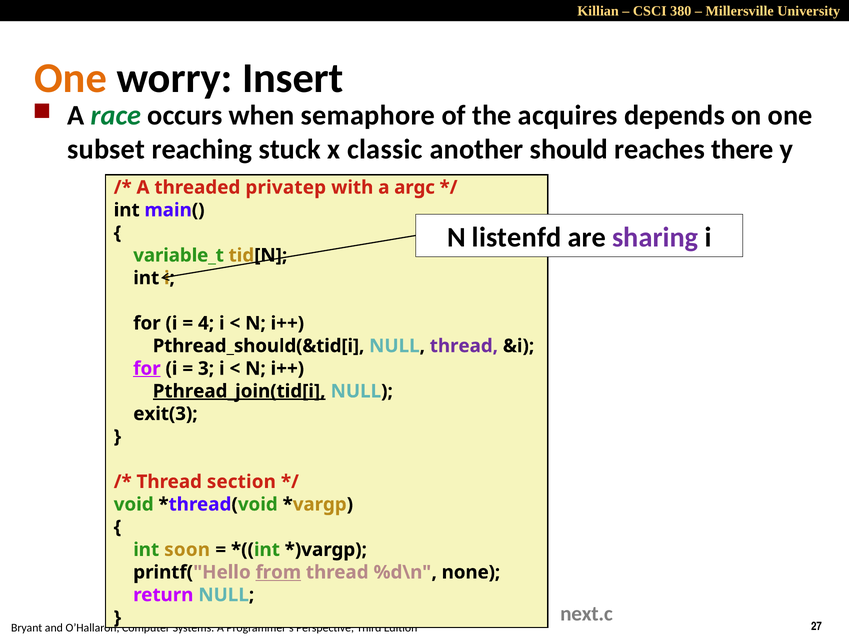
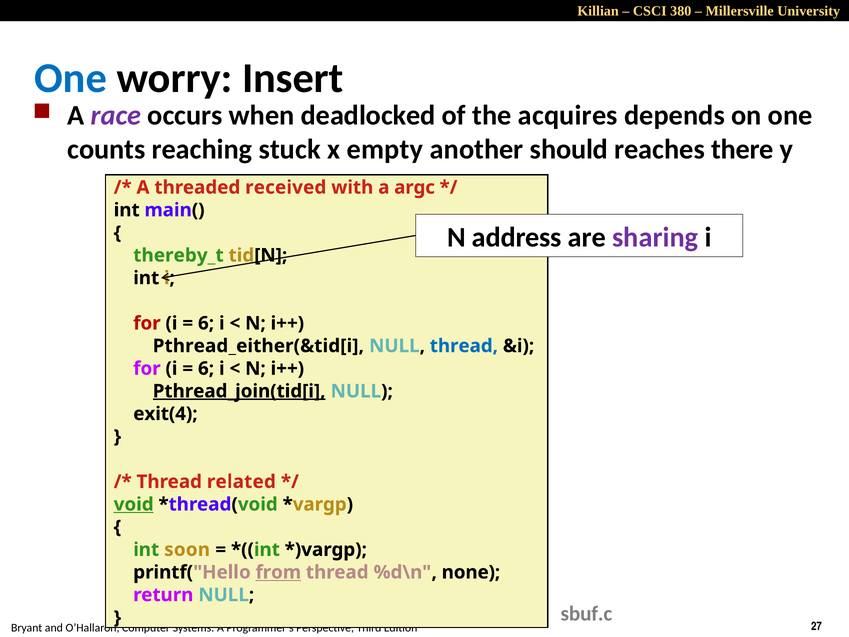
One at (71, 78) colour: orange -> blue
race colour: green -> purple
semaphore: semaphore -> deadlocked
subset: subset -> counts
classic: classic -> empty
privatep: privatep -> received
listenfd: listenfd -> address
variable_t: variable_t -> thereby_t
for at (147, 323) colour: black -> red
4 at (206, 323): 4 -> 6
Pthread_should(&tid[i: Pthread_should(&tid[i -> Pthread_either(&tid[i
thread at (464, 346) colour: purple -> blue
for at (147, 368) underline: present -> none
3 at (206, 368): 3 -> 6
exit(3: exit(3 -> exit(4
section: section -> related
void underline: none -> present
next.c: next.c -> sbuf.c
